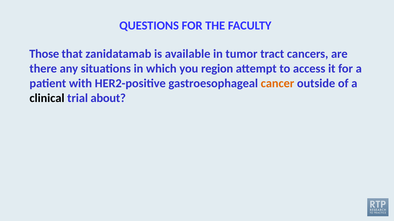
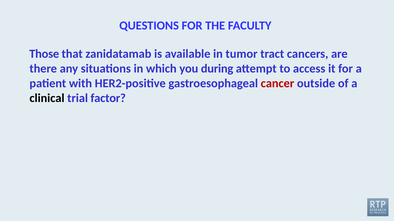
region: region -> during
cancer colour: orange -> red
about: about -> factor
